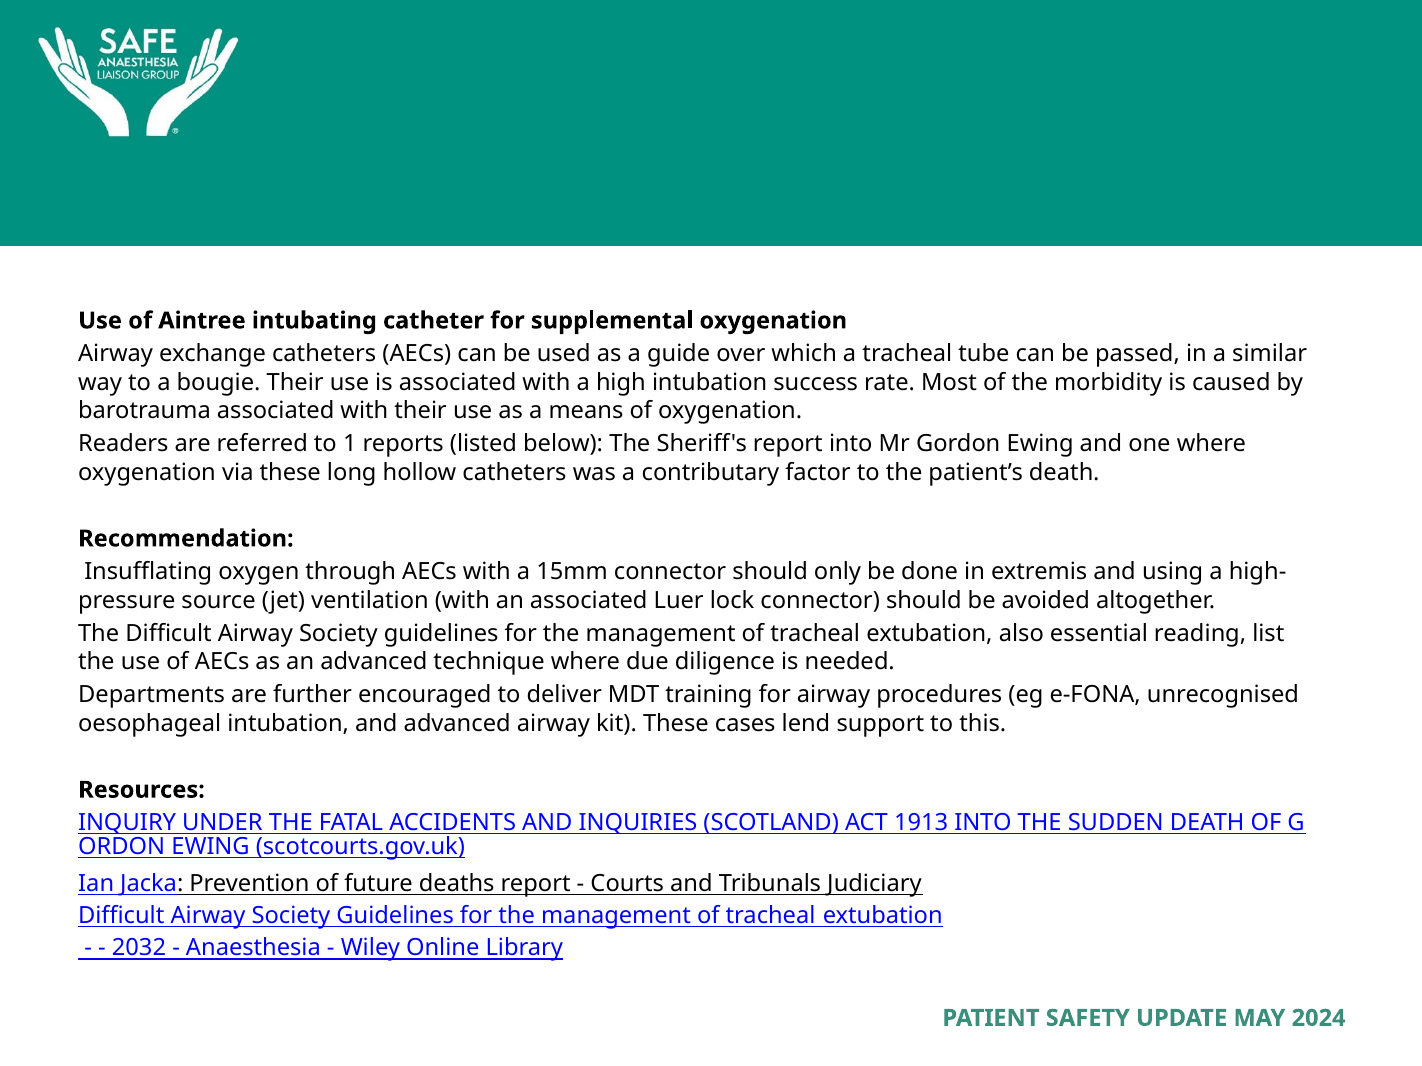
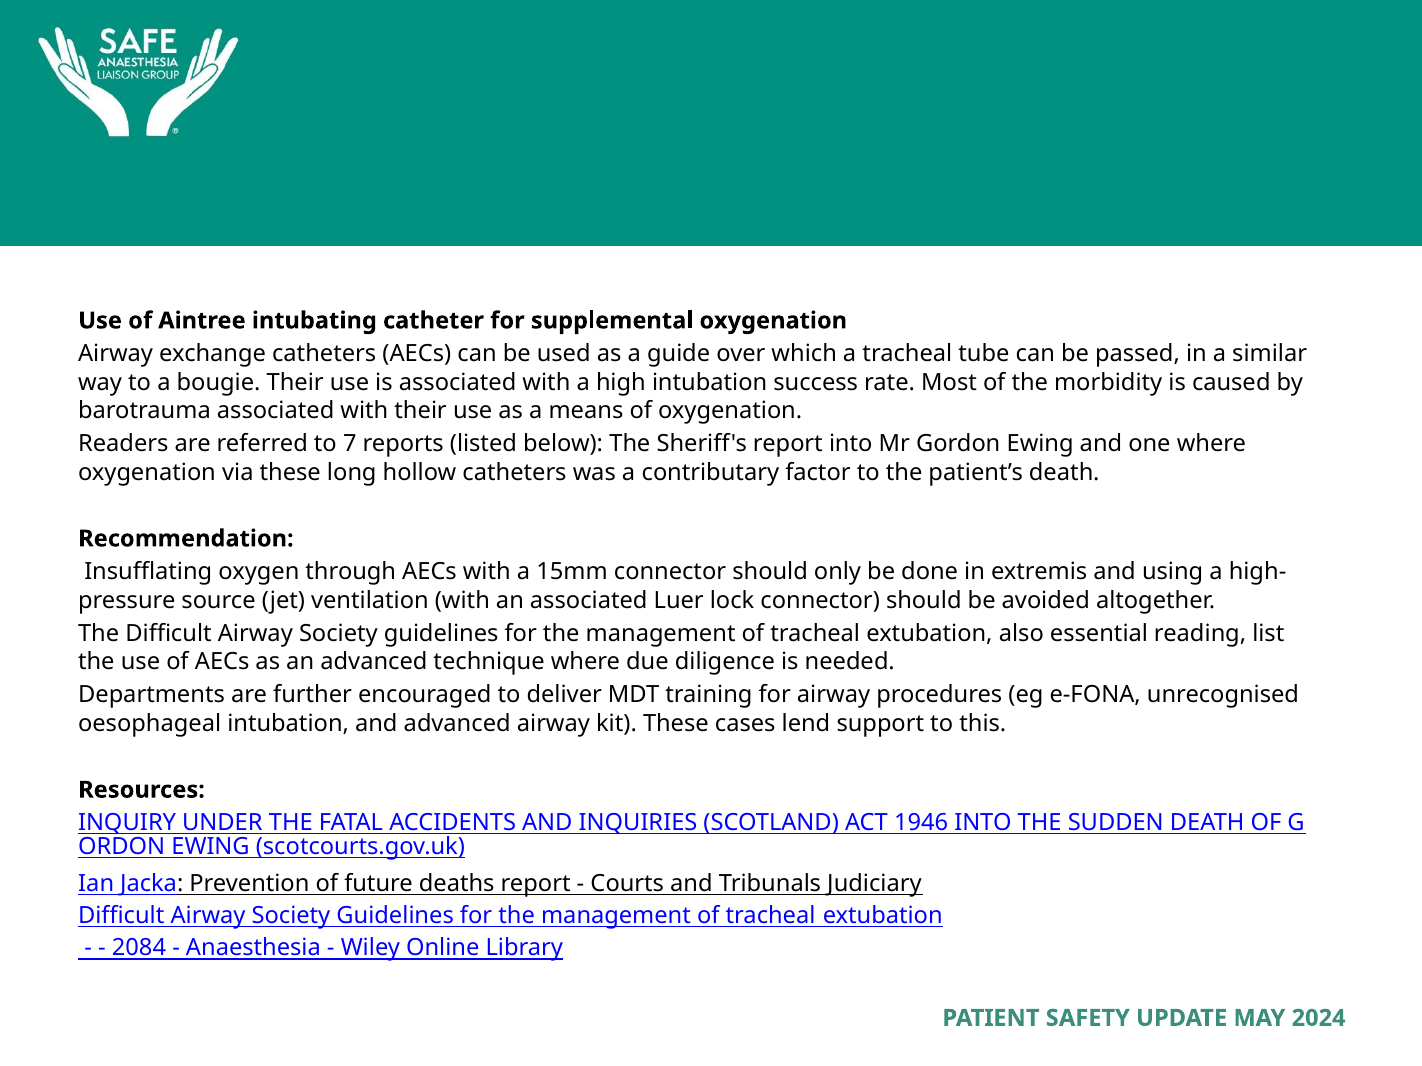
1: 1 -> 7
1913: 1913 -> 1946
2032: 2032 -> 2084
